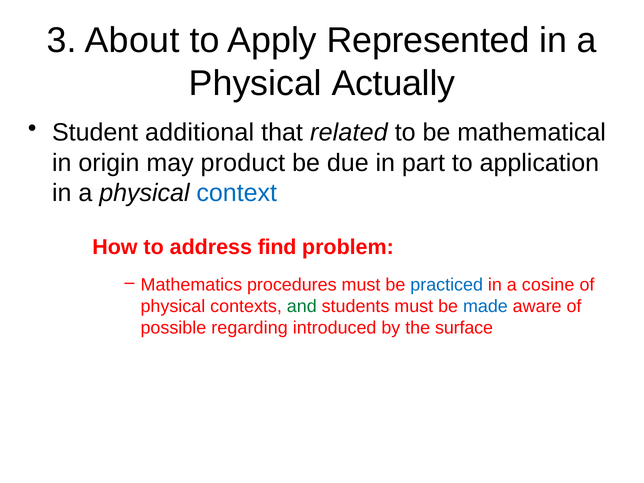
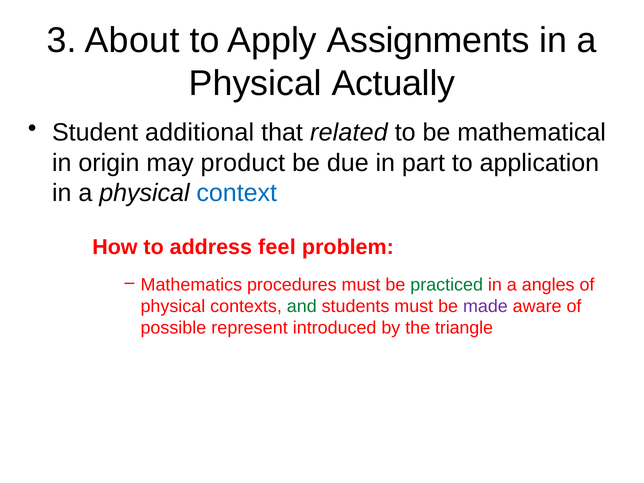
Represented: Represented -> Assignments
find: find -> feel
practiced colour: blue -> green
cosine: cosine -> angles
made colour: blue -> purple
regarding: regarding -> represent
surface: surface -> triangle
